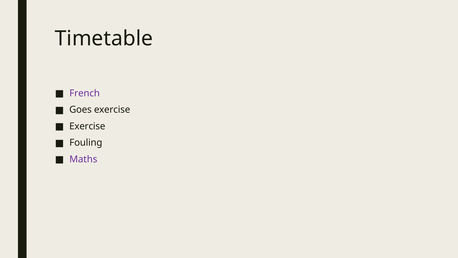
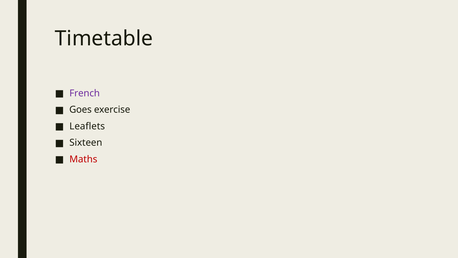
Exercise at (87, 126): Exercise -> Leaflets
Fouling: Fouling -> Sixteen
Maths colour: purple -> red
